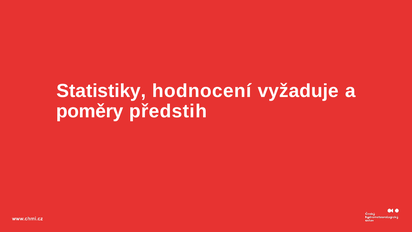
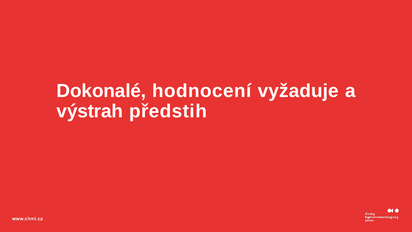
Statistiky: Statistiky -> Dokonalé
poměry: poměry -> výstrah
